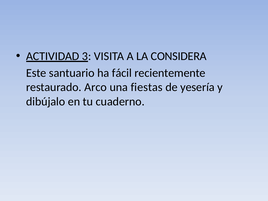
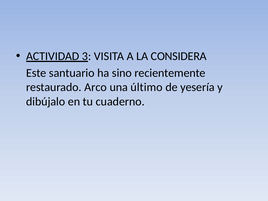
fácil: fácil -> sino
fiestas: fiestas -> último
